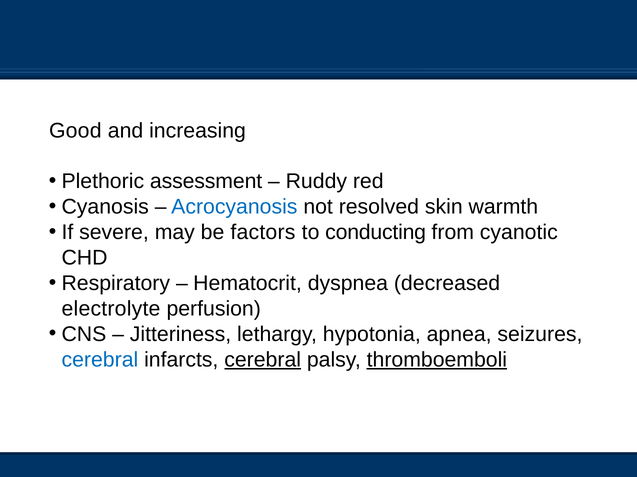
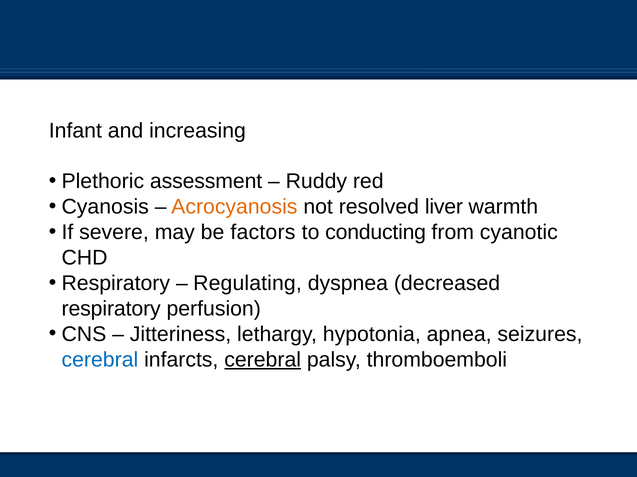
Good: Good -> Infant
Acrocyanosis colour: blue -> orange
skin: skin -> liver
Hematocrit: Hematocrit -> Regulating
electrolyte at (111, 309): electrolyte -> respiratory
thromboemboli underline: present -> none
